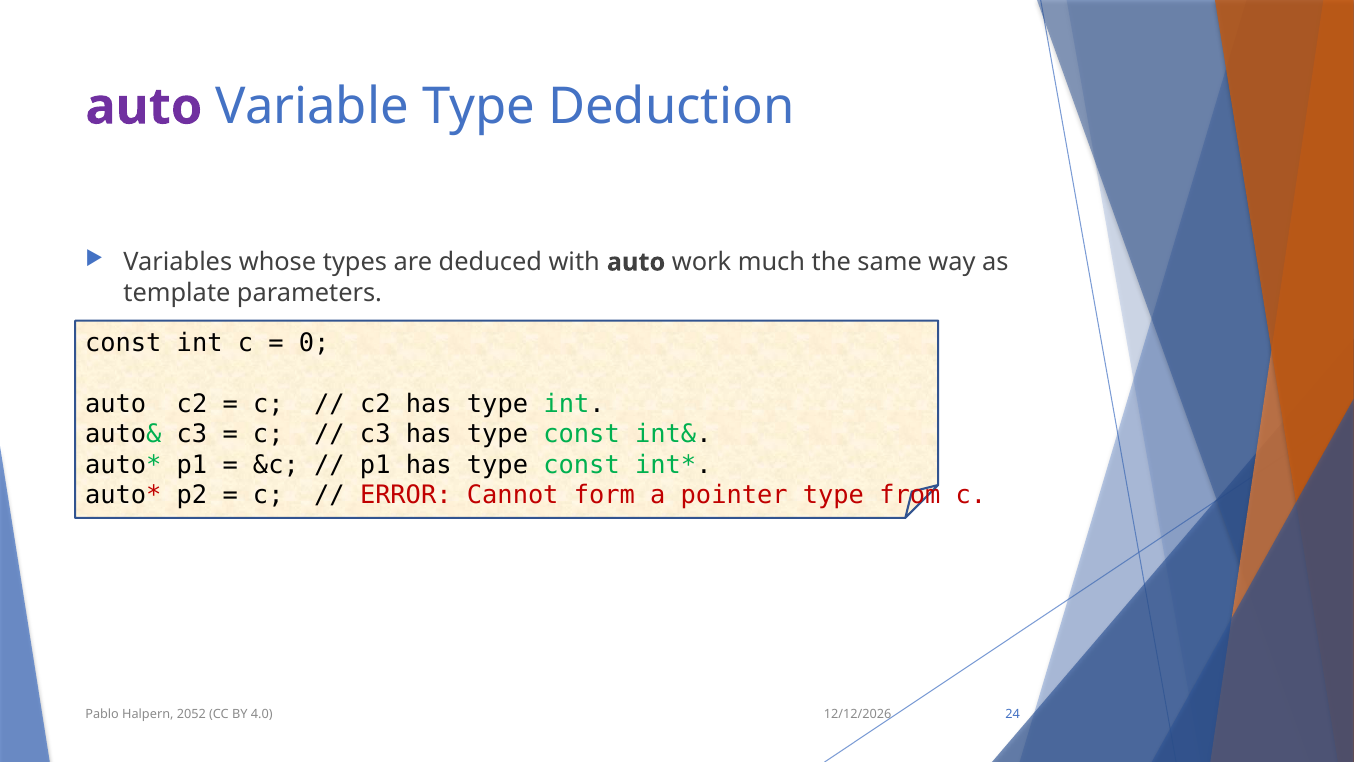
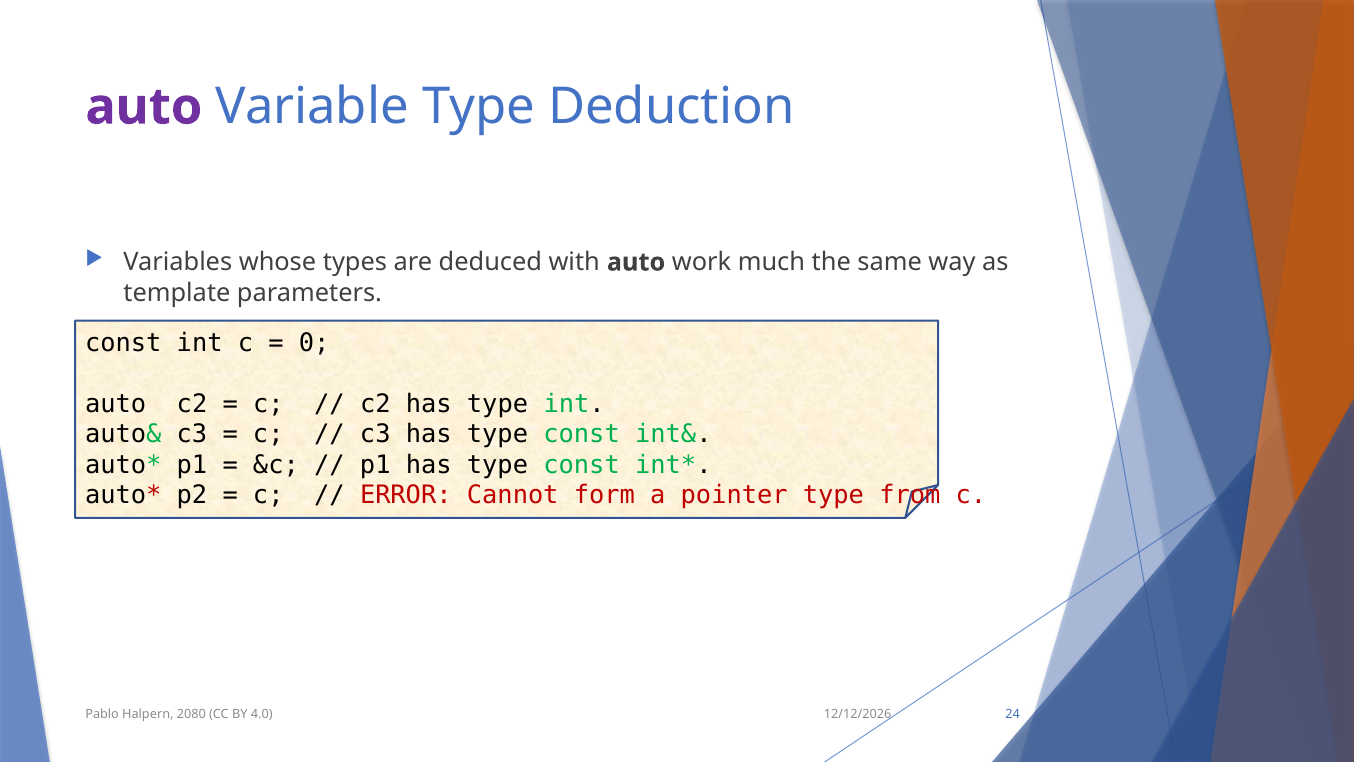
2052: 2052 -> 2080
